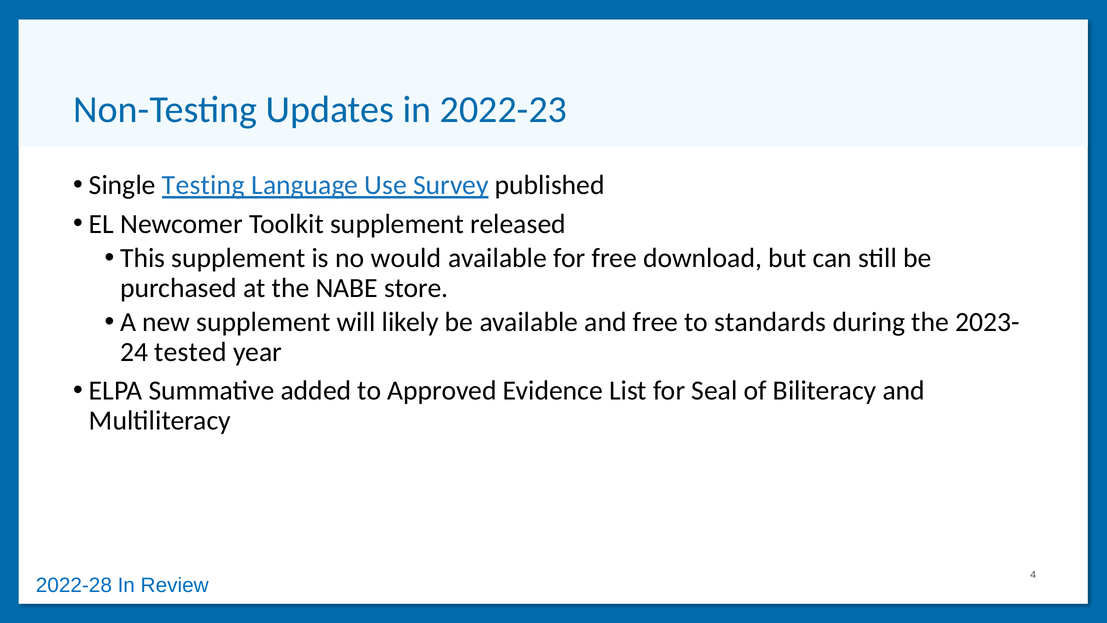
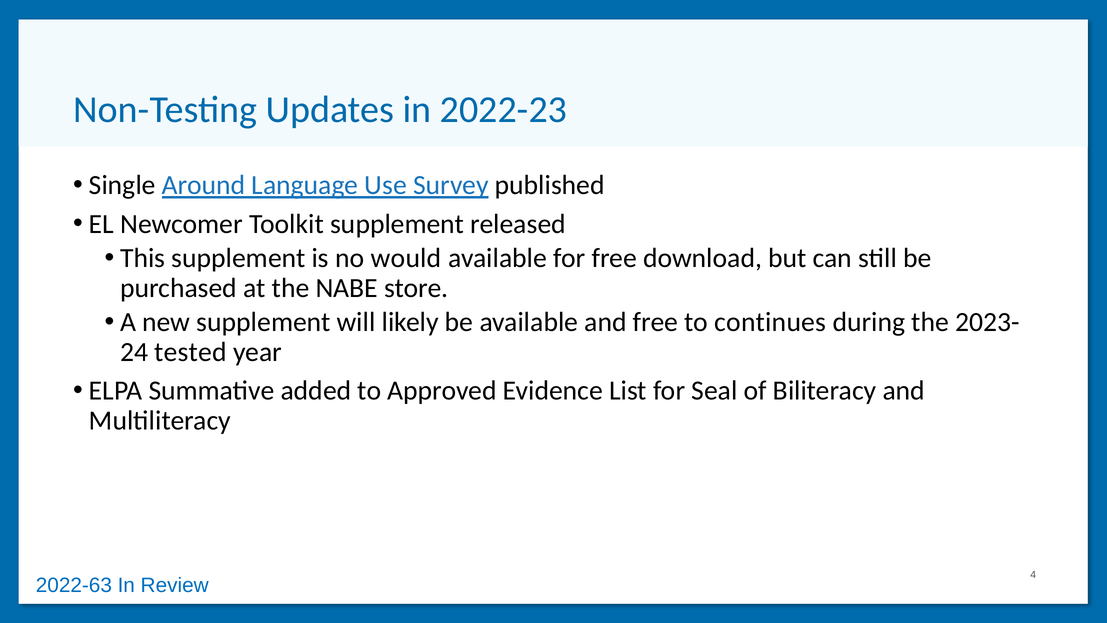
Testing: Testing -> Around
standards: standards -> continues
2022-28: 2022-28 -> 2022-63
